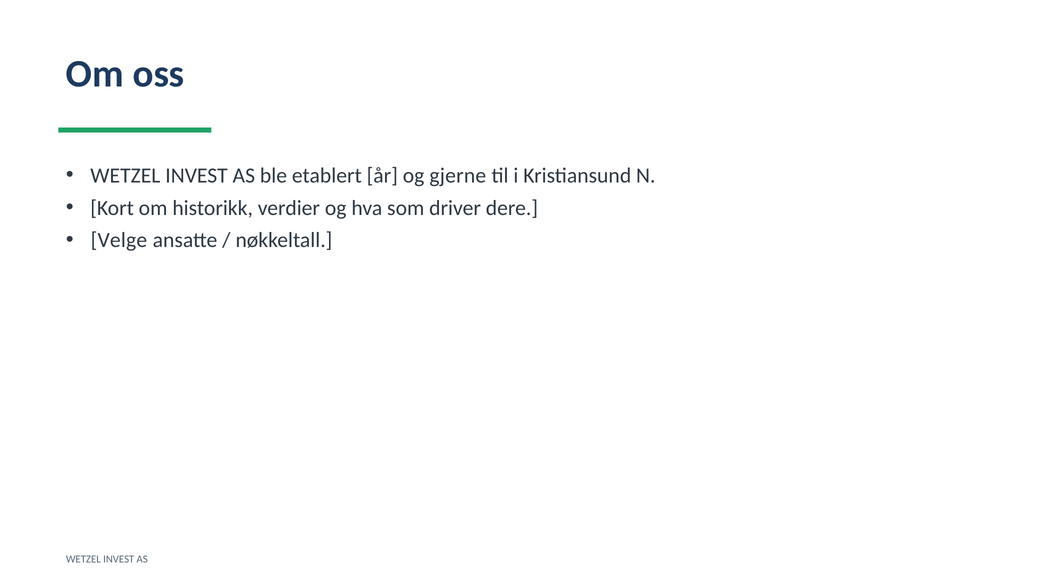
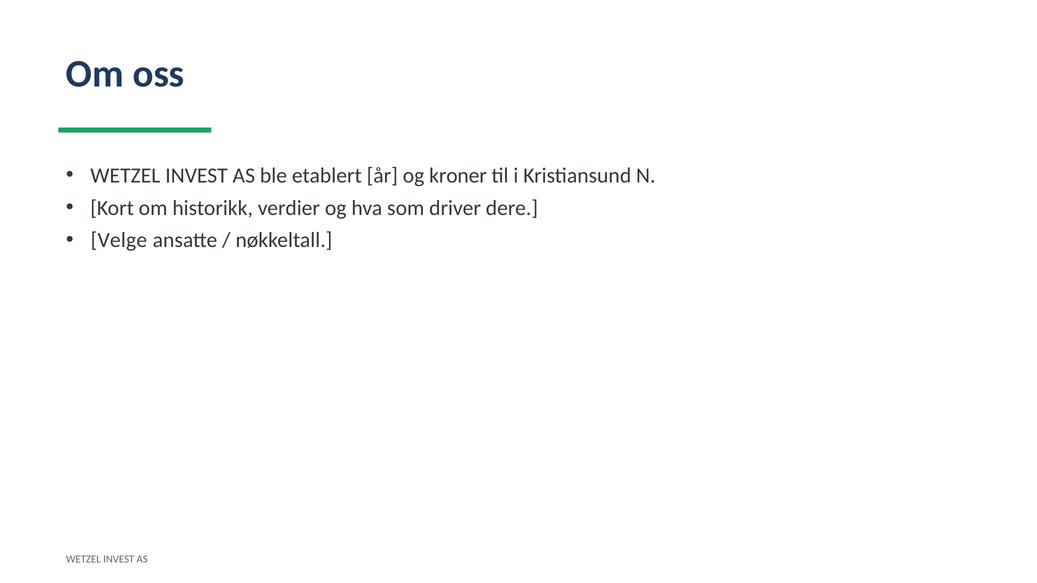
gjerne: gjerne -> kroner
